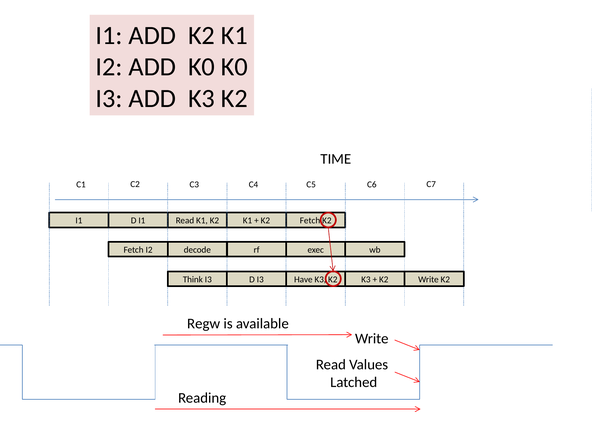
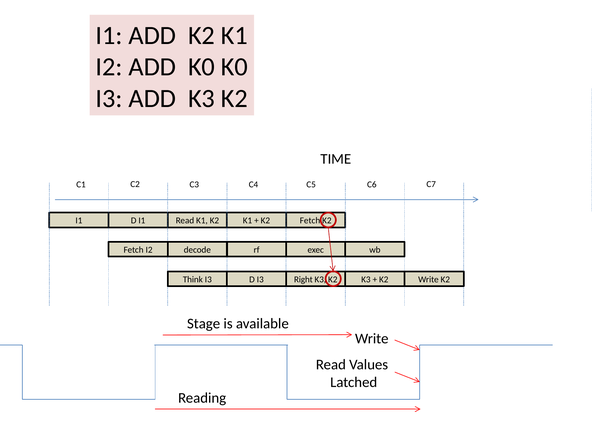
Have: Have -> Right
Regw: Regw -> Stage
